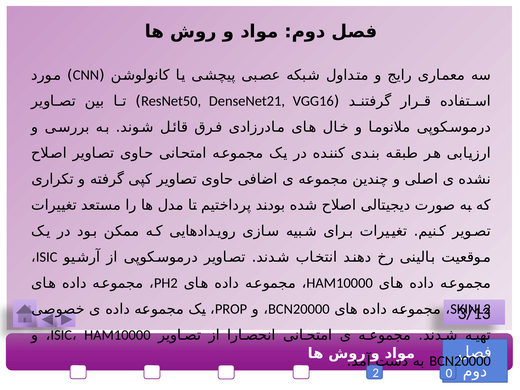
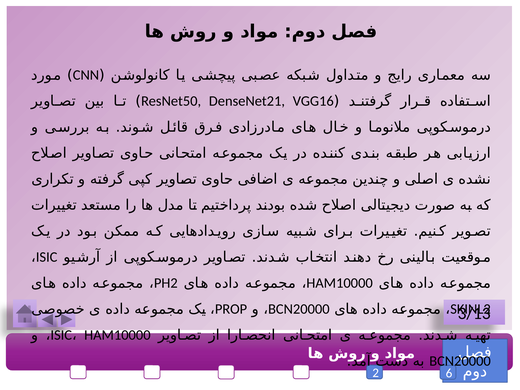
0: 0 -> 6
